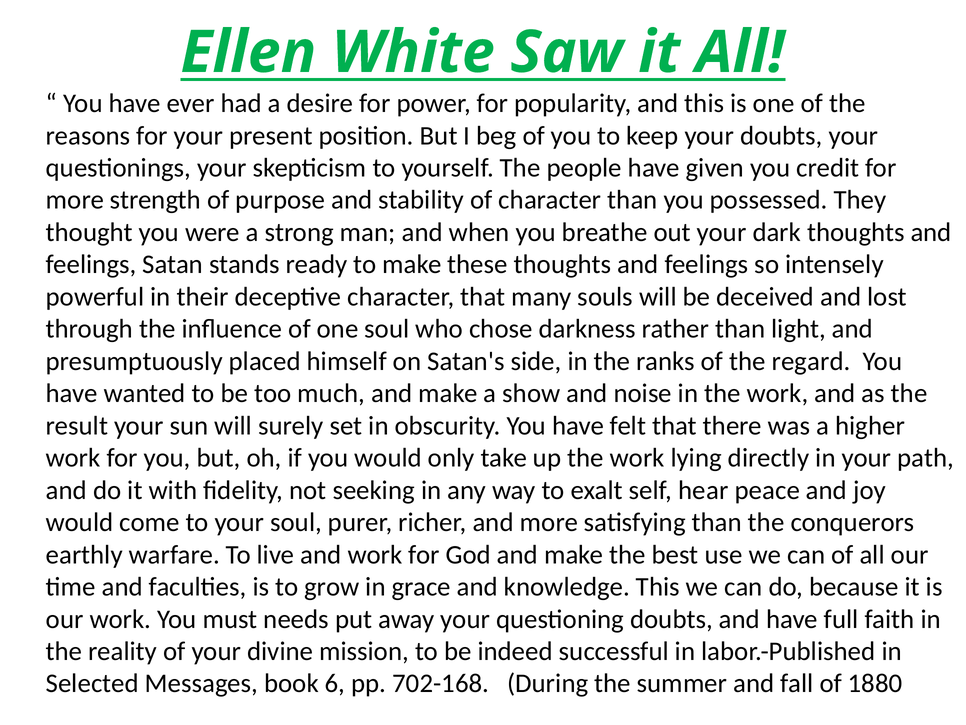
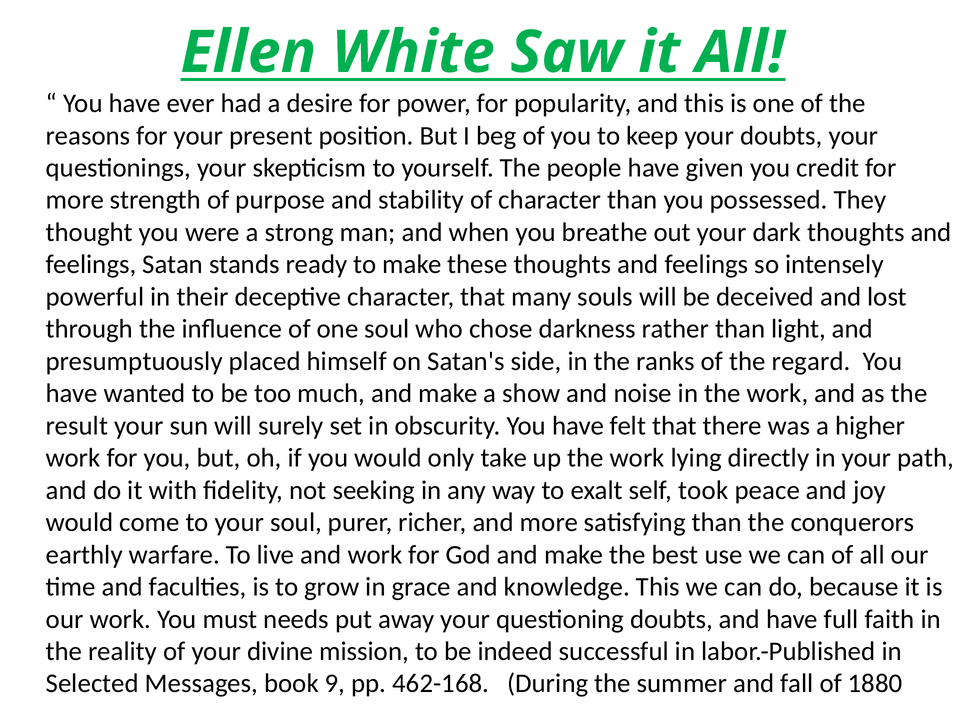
hear: hear -> took
6: 6 -> 9
702-168: 702-168 -> 462-168
